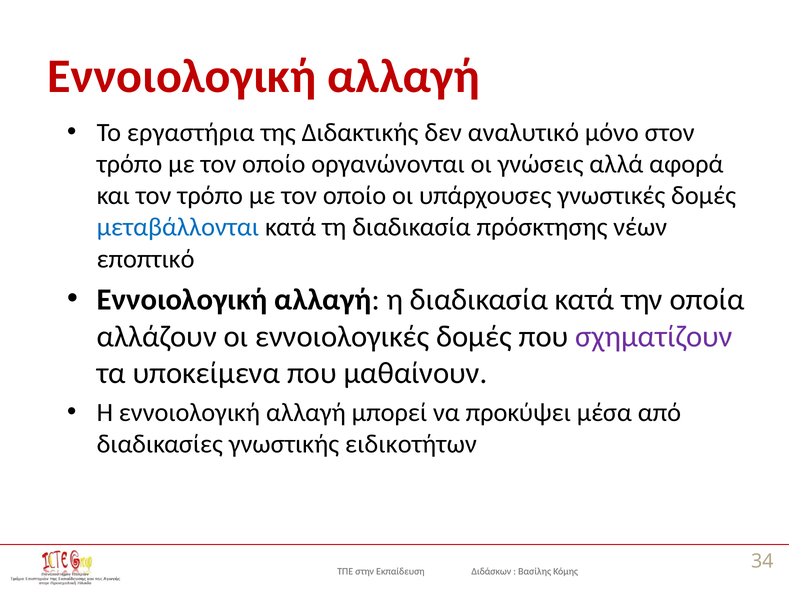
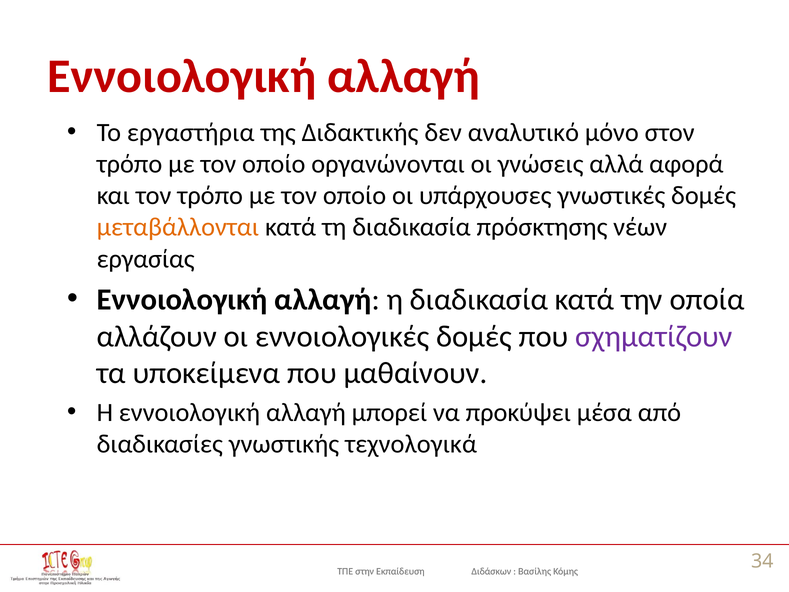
μεταβάλλονται colour: blue -> orange
εποπτικό: εποπτικό -> εργασίας
ειδικοτήτων: ειδικοτήτων -> τεχνολογικά
